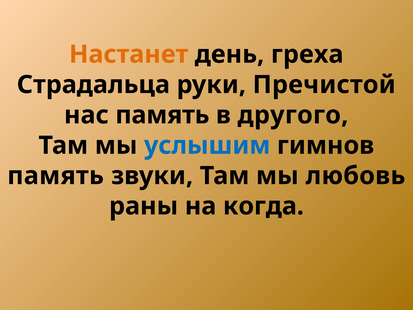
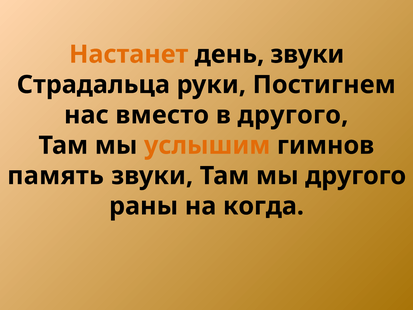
день греха: греха -> звуки
Пречистой: Пречистой -> Постигнем
нас память: память -> вместо
услышим colour: blue -> orange
мы любовь: любовь -> другого
